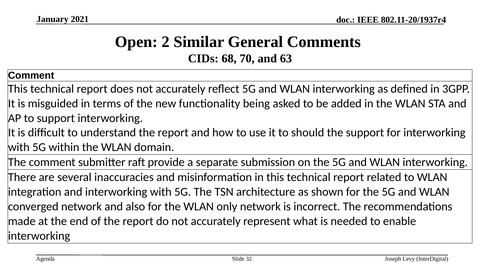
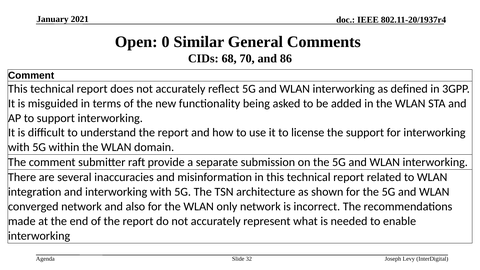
2: 2 -> 0
63: 63 -> 86
should: should -> license
